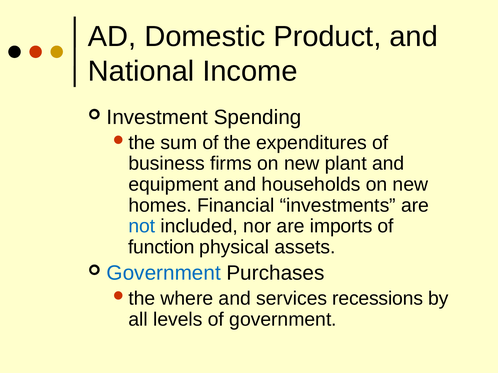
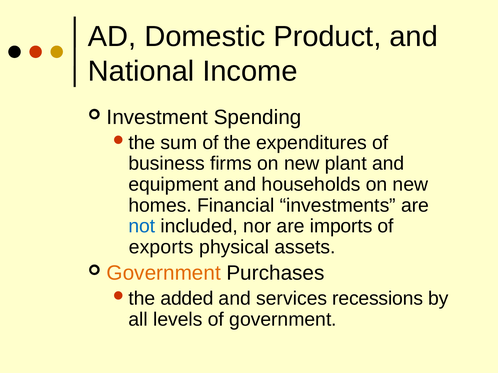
function: function -> exports
Government at (164, 273) colour: blue -> orange
where: where -> added
